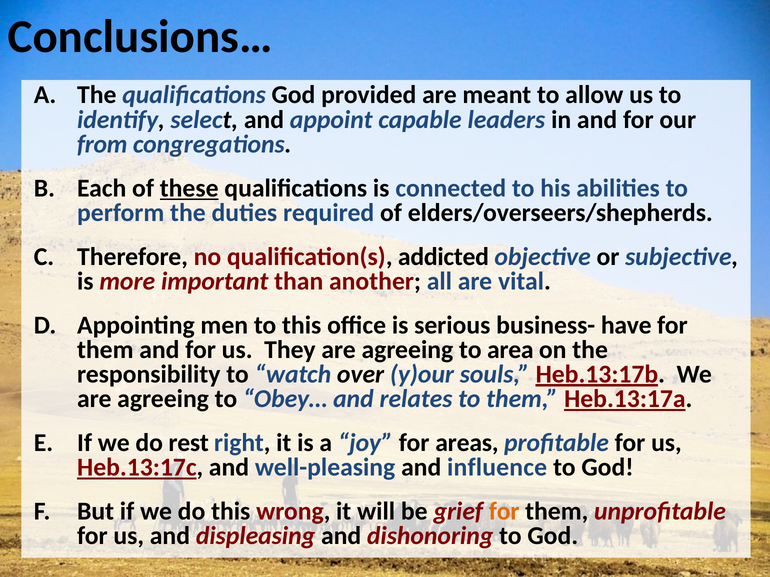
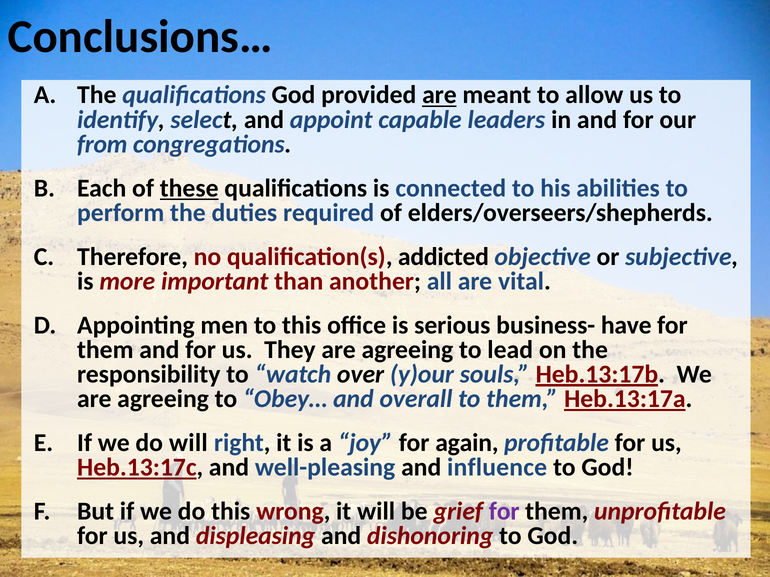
are at (439, 95) underline: none -> present
area: area -> lead
relates: relates -> overall
do rest: rest -> will
areas: areas -> again
for at (504, 512) colour: orange -> purple
